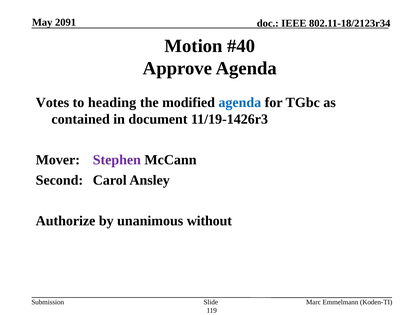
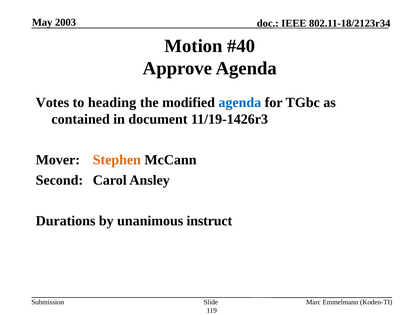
2091: 2091 -> 2003
Stephen colour: purple -> orange
Authorize: Authorize -> Durations
without: without -> instruct
